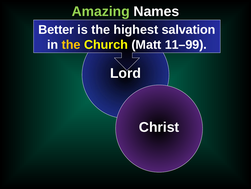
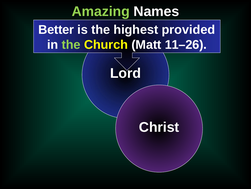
salvation: salvation -> provided
the at (71, 45) colour: yellow -> light green
11–99: 11–99 -> 11–26
